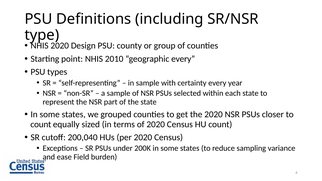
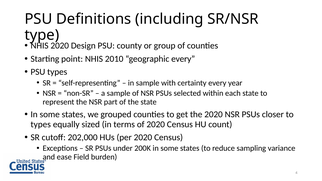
count at (41, 124): count -> types
200,040: 200,040 -> 202,000
